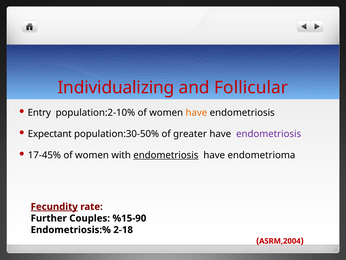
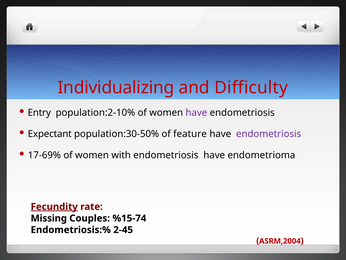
Follicular: Follicular -> Difficulty
have at (196, 112) colour: orange -> purple
greater: greater -> feature
17-45%: 17-45% -> 17-69%
endometriosis at (166, 155) underline: present -> none
Further: Further -> Missing
%15-90: %15-90 -> %15-74
2-18: 2-18 -> 2-45
